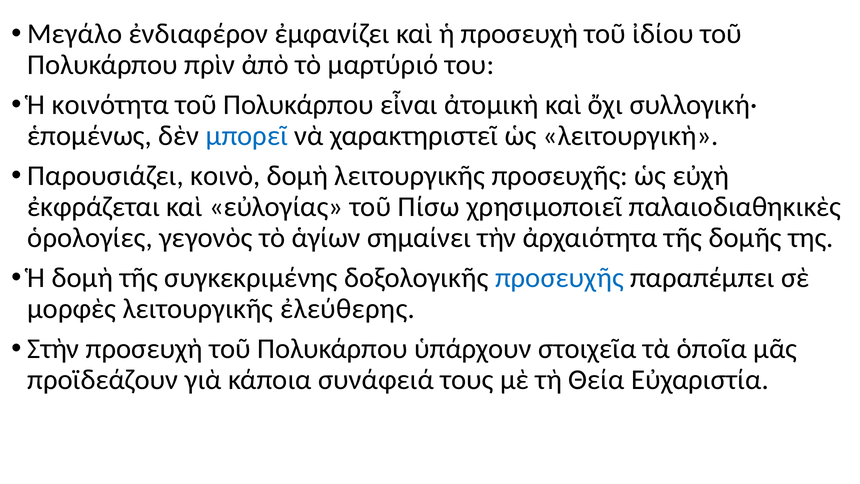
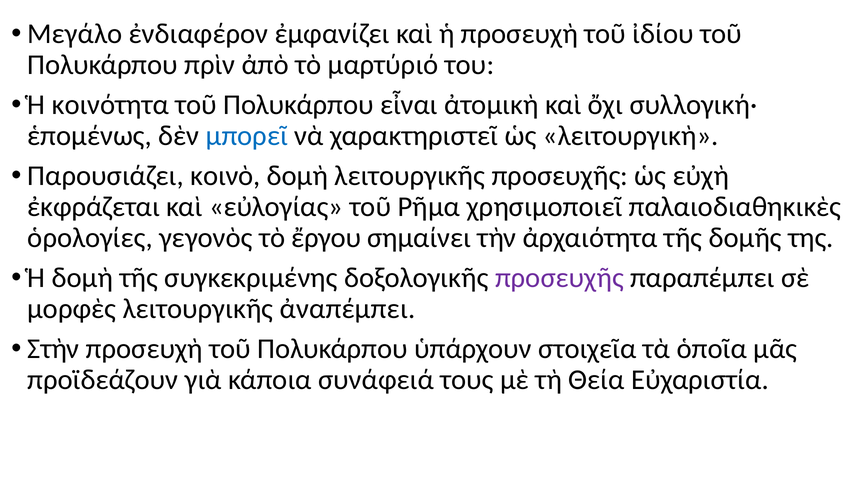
Πίσω: Πίσω -> Ρῆμα
ἁγίων: ἁγίων -> ἔργου
προσευχῆς at (559, 278) colour: blue -> purple
ἐλεύθερης: ἐλεύθερης -> ἀναπέμπει
